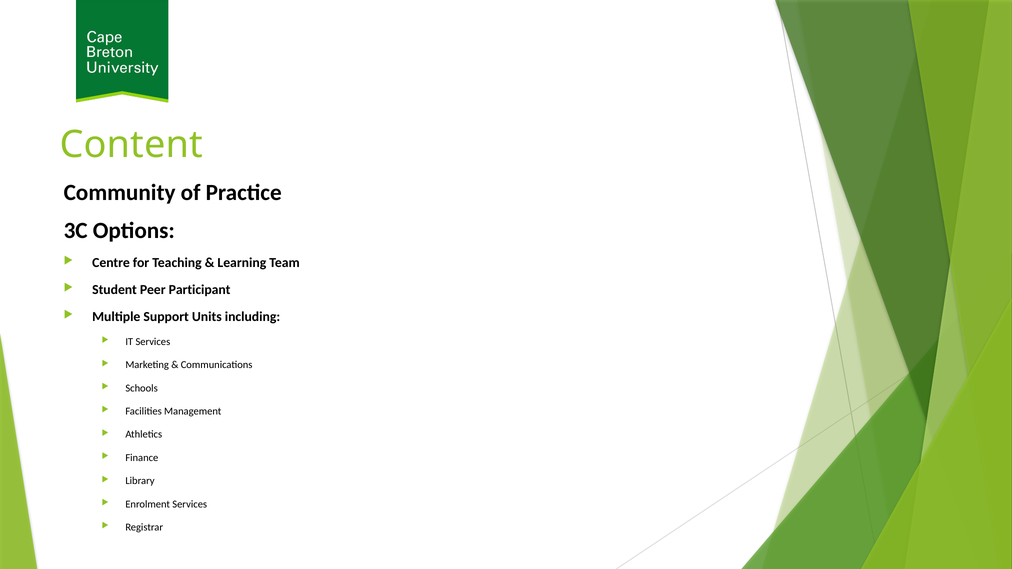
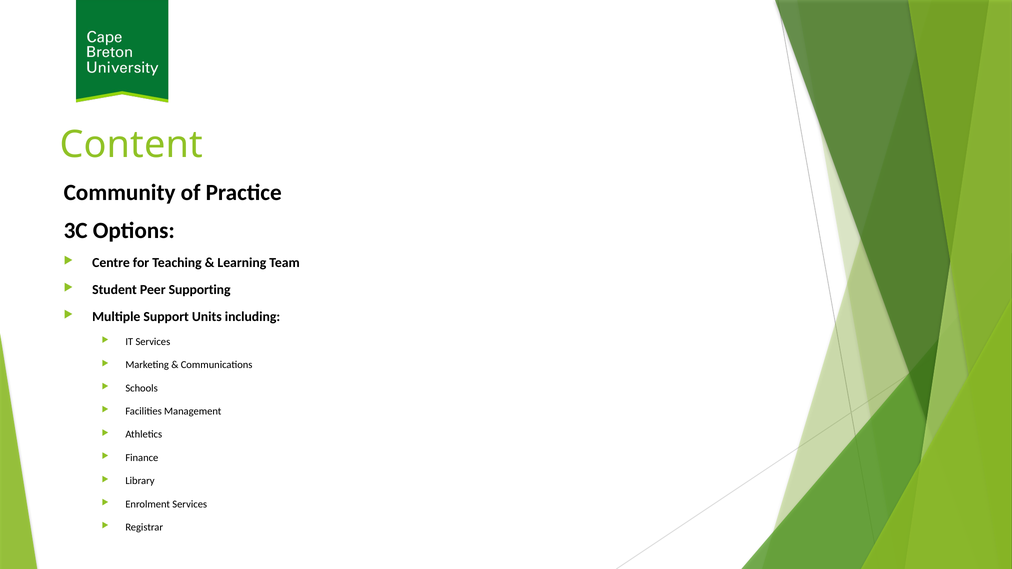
Participant: Participant -> Supporting
